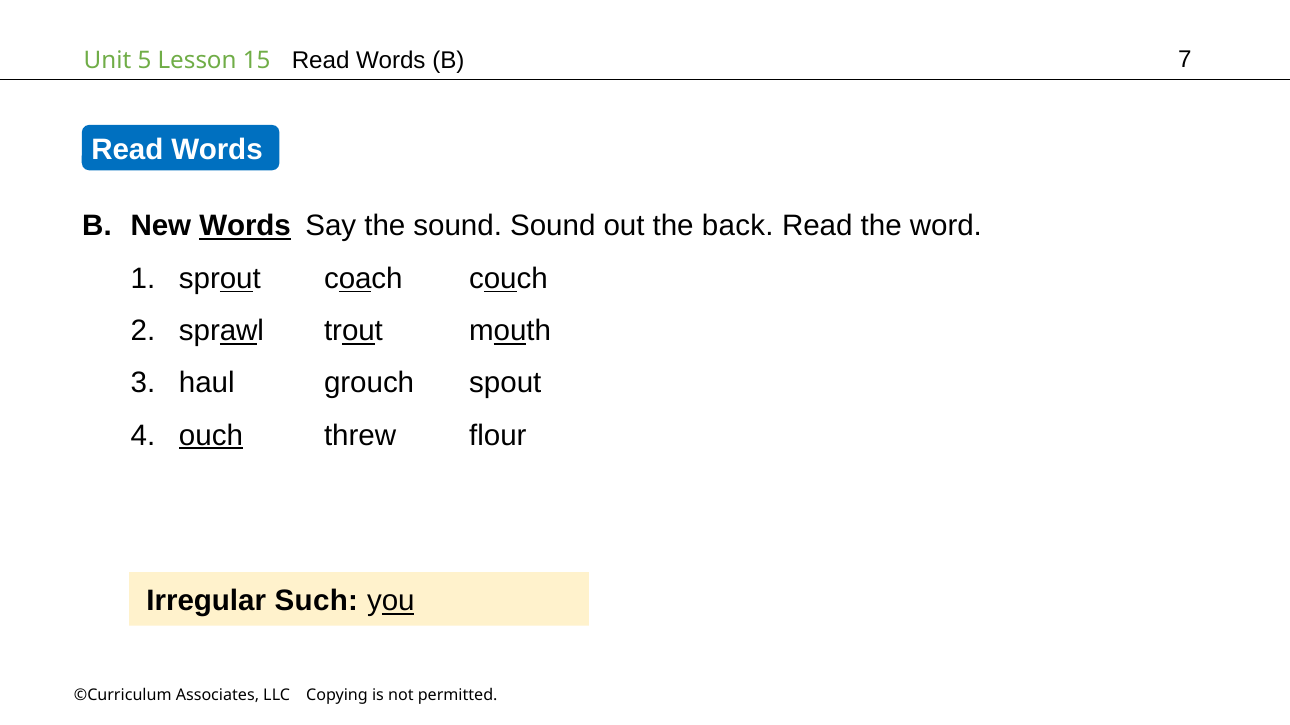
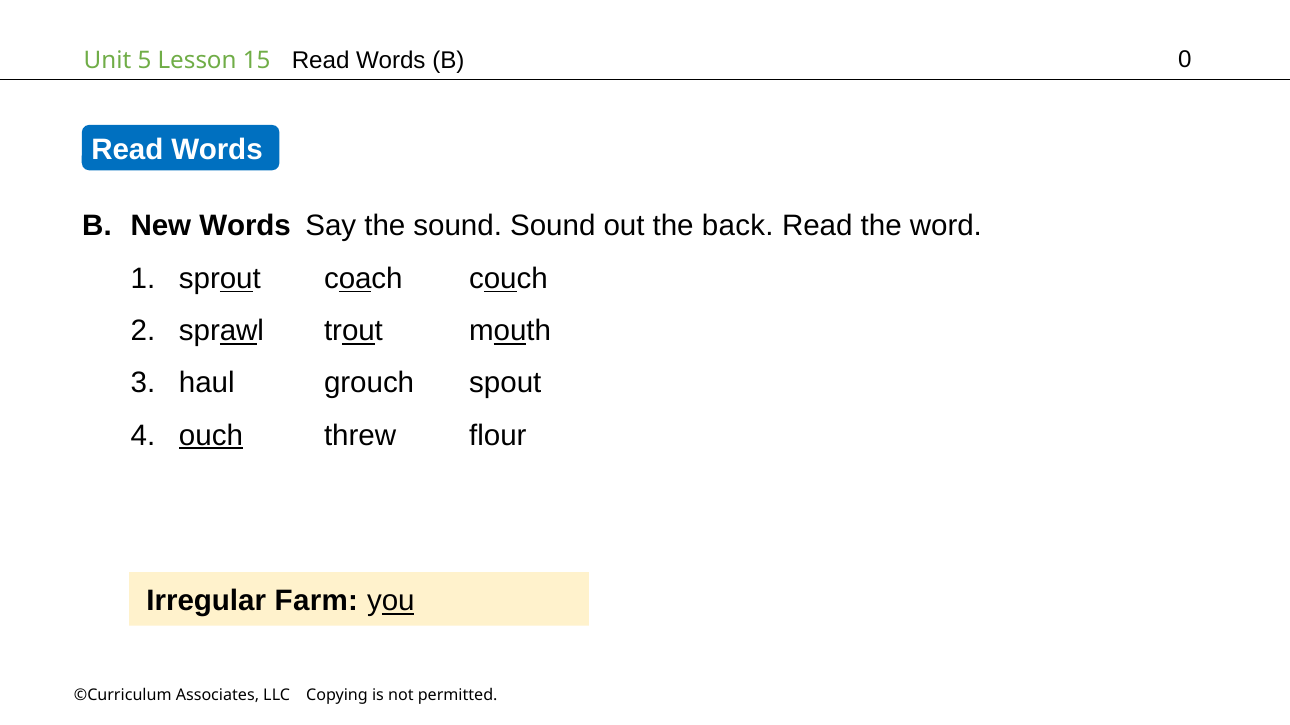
7: 7 -> 0
Words at (245, 226) underline: present -> none
Such: Such -> Farm
